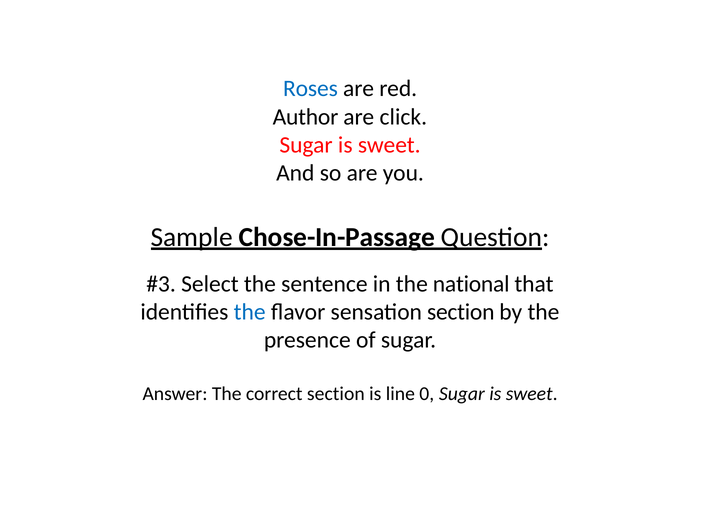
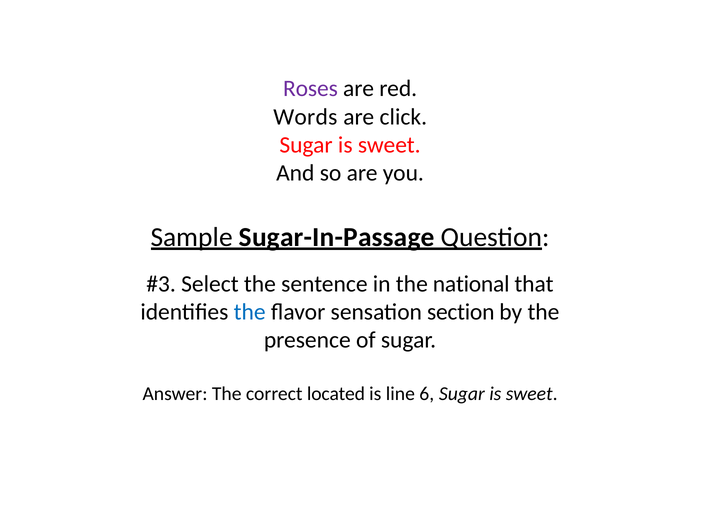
Roses colour: blue -> purple
Author: Author -> Words
Chose-In-Passage: Chose-In-Passage -> Sugar-In-Passage
correct section: section -> located
0: 0 -> 6
